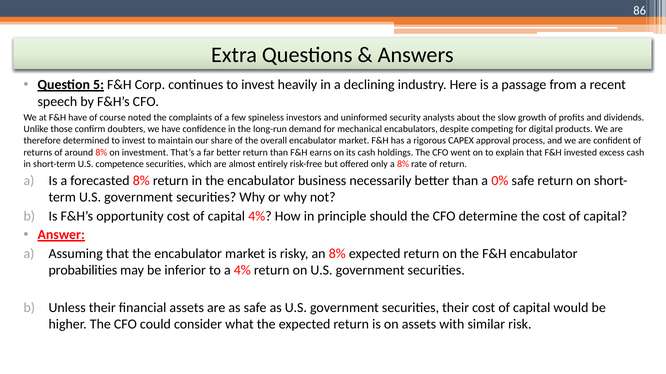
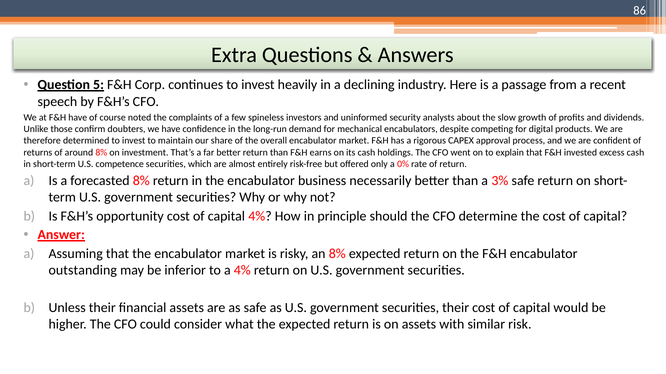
a 8%: 8% -> 0%
0%: 0% -> 3%
probabilities: probabilities -> outstanding
